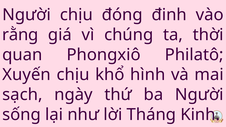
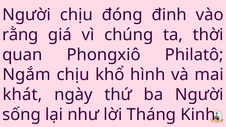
Xuyến: Xuyến -> Ngắm
sạch: sạch -> khát
